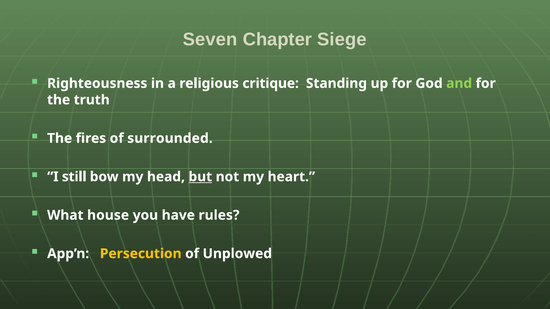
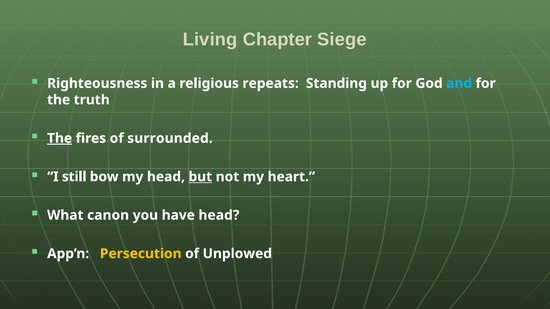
Seven: Seven -> Living
critique: critique -> repeats
and colour: light green -> light blue
The at (60, 138) underline: none -> present
house: house -> canon
have rules: rules -> head
